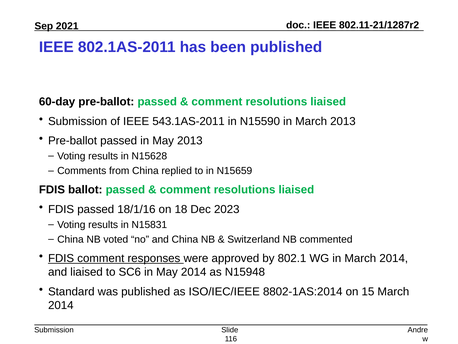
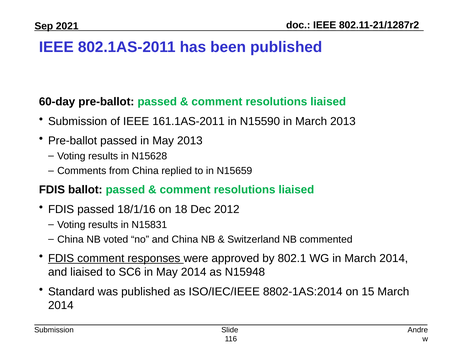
543.1AS-2011: 543.1AS-2011 -> 161.1AS-2011
2023: 2023 -> 2012
